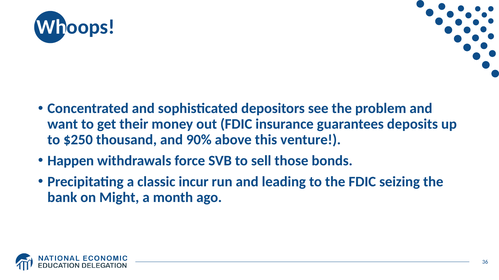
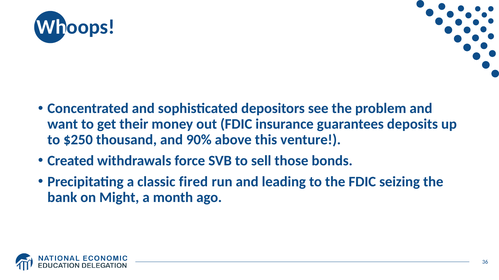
Happen: Happen -> Created
incur: incur -> fired
